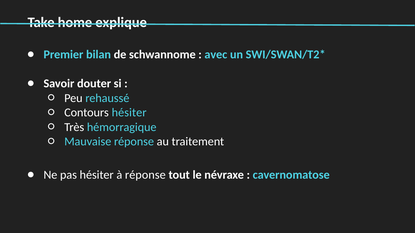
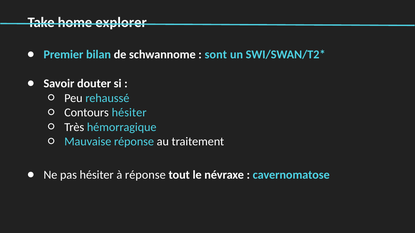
explique: explique -> explorer
avec: avec -> sont
